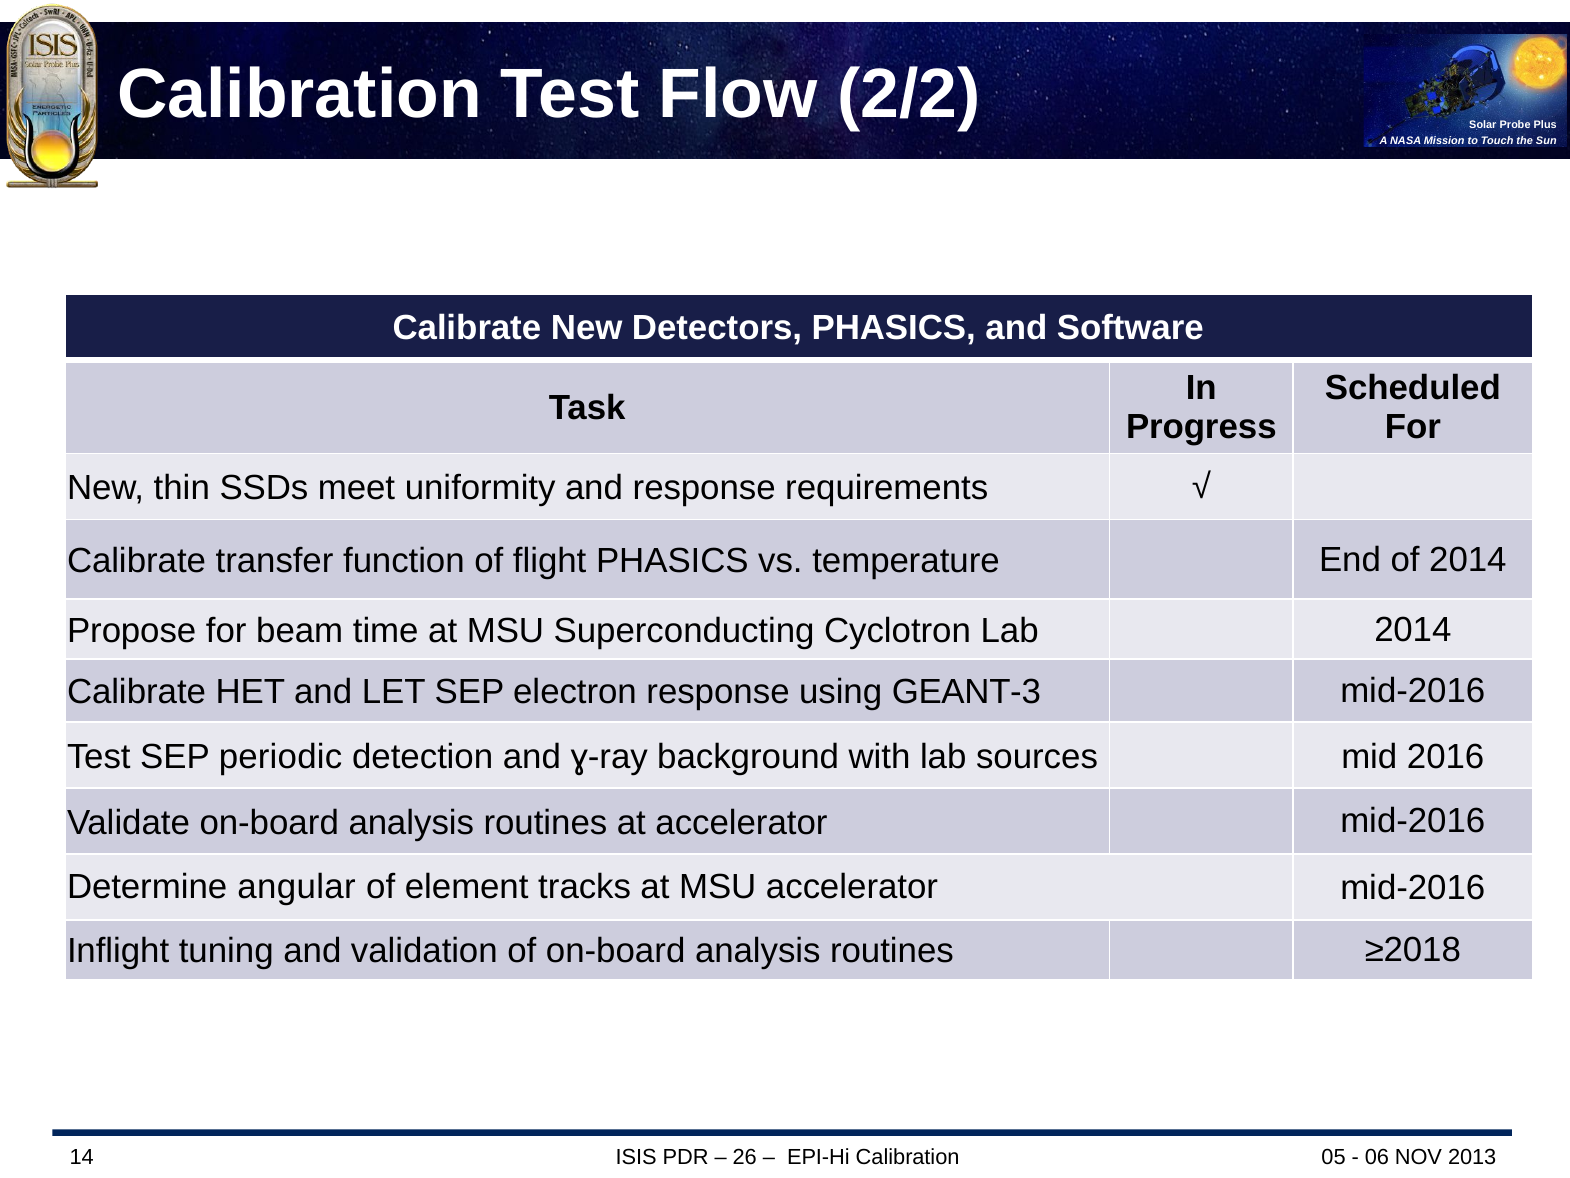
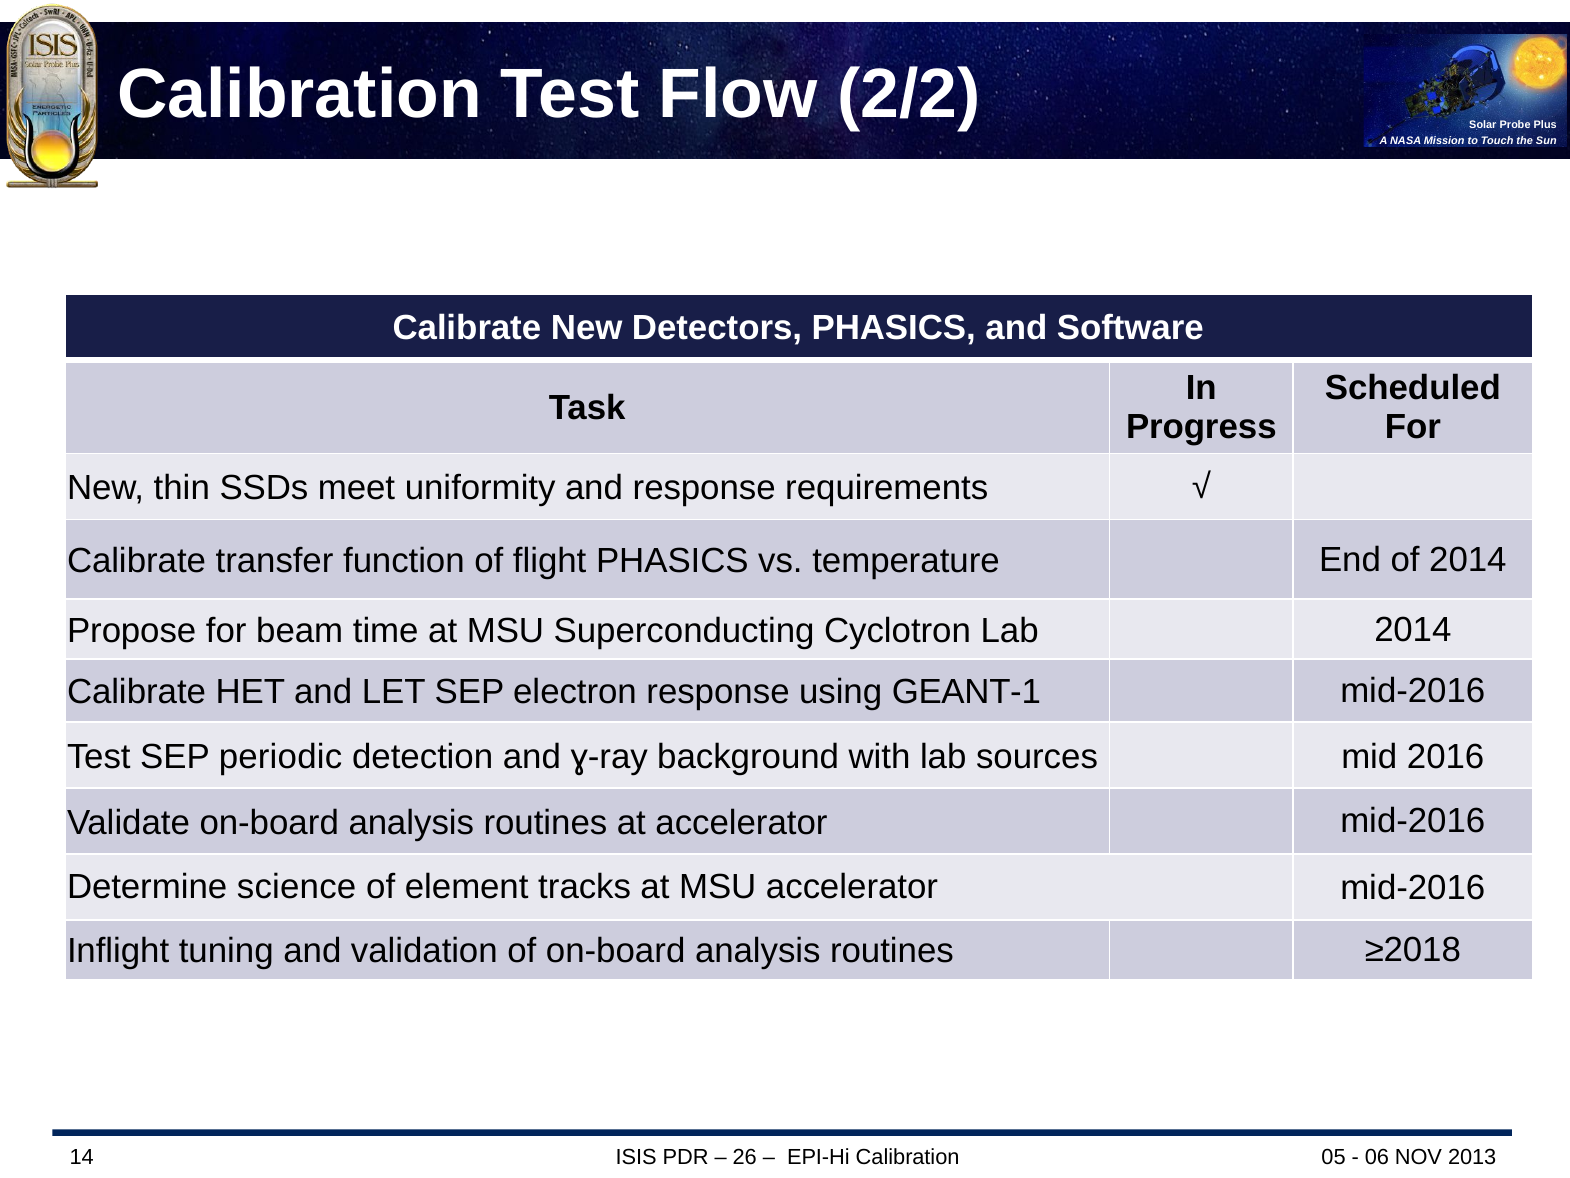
GEANT-3: GEANT-3 -> GEANT-1
angular: angular -> science
